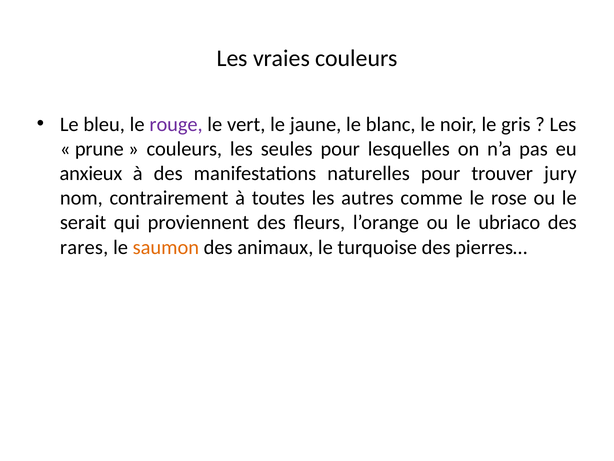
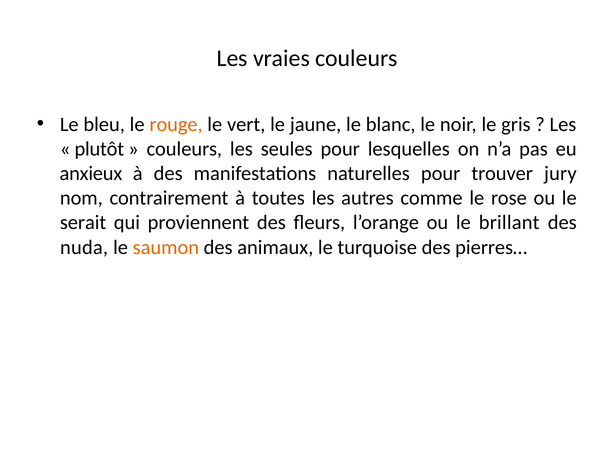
rouge colour: purple -> orange
prune: prune -> plutôt
ubriaco: ubriaco -> brillant
rares: rares -> nuda
